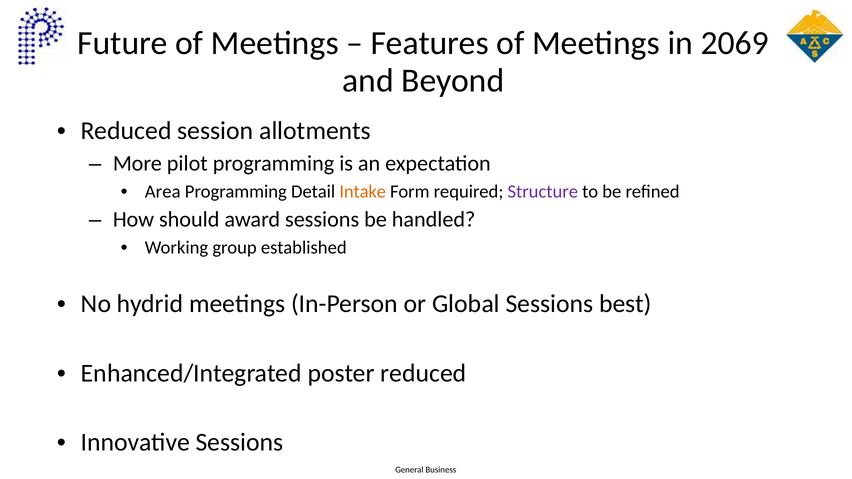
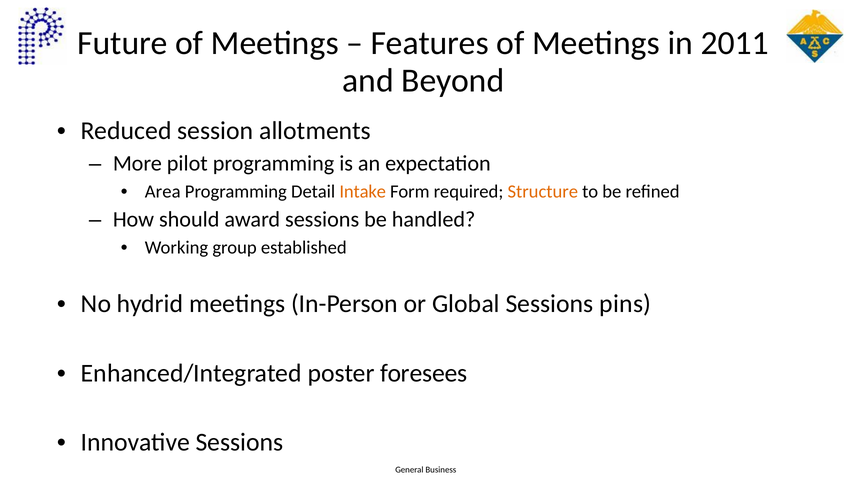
2069: 2069 -> 2011
Structure colour: purple -> orange
best: best -> pins
poster reduced: reduced -> foresees
